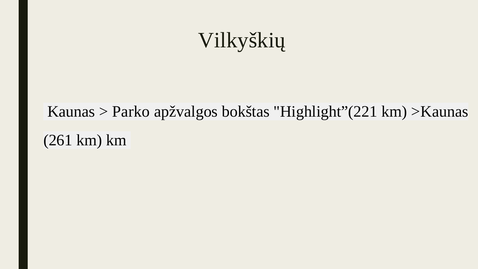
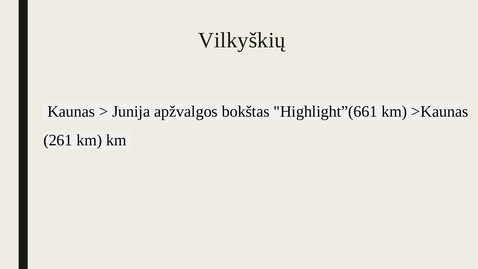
Parko: Parko -> Junija
Highlight”(221: Highlight”(221 -> Highlight”(661
